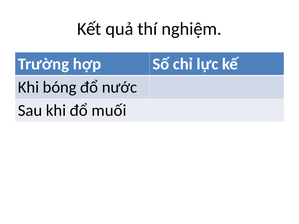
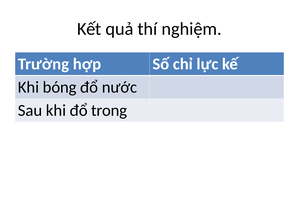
muối: muối -> trong
